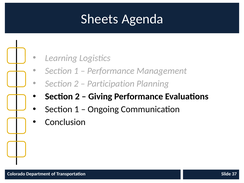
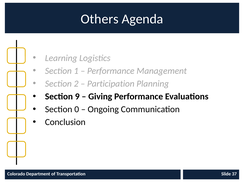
Sheets: Sheets -> Others
2 at (77, 96): 2 -> 9
1 at (77, 109): 1 -> 0
